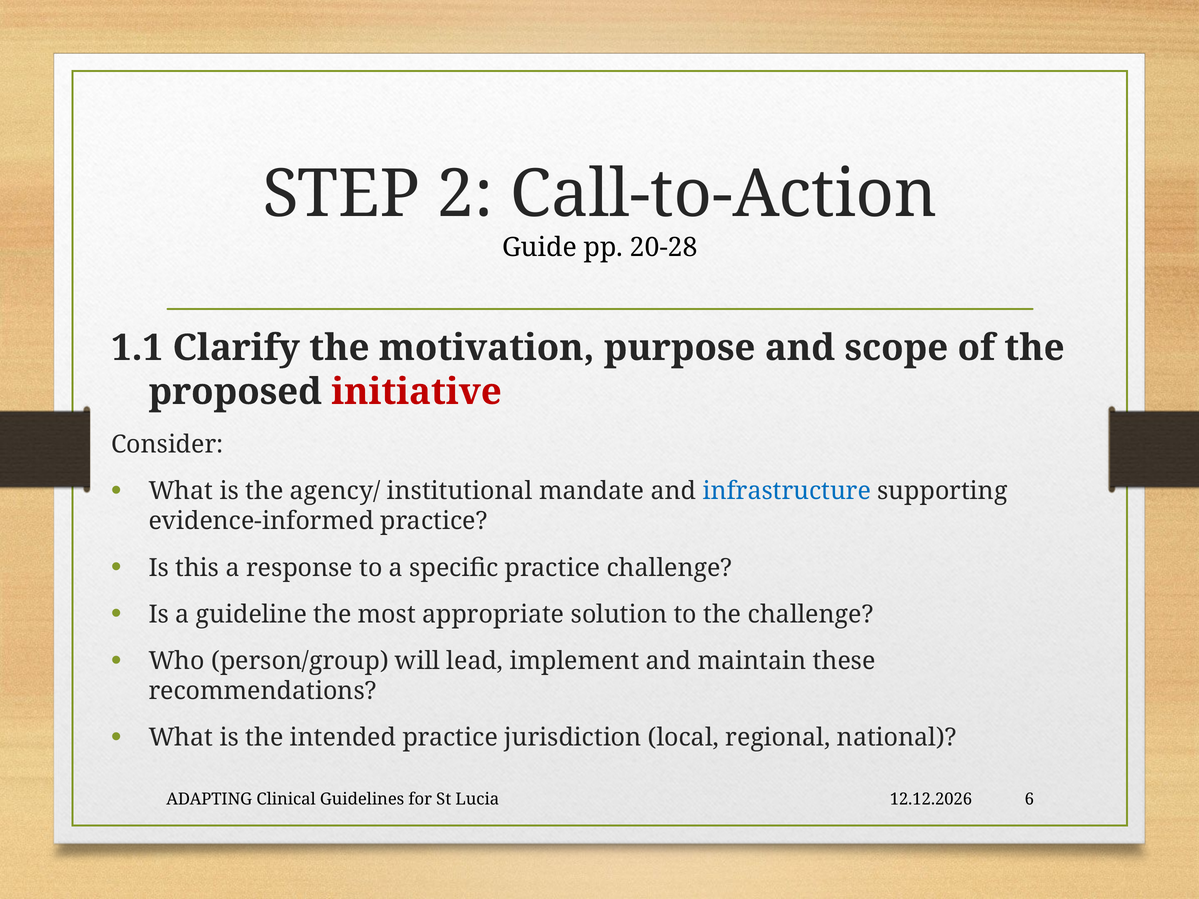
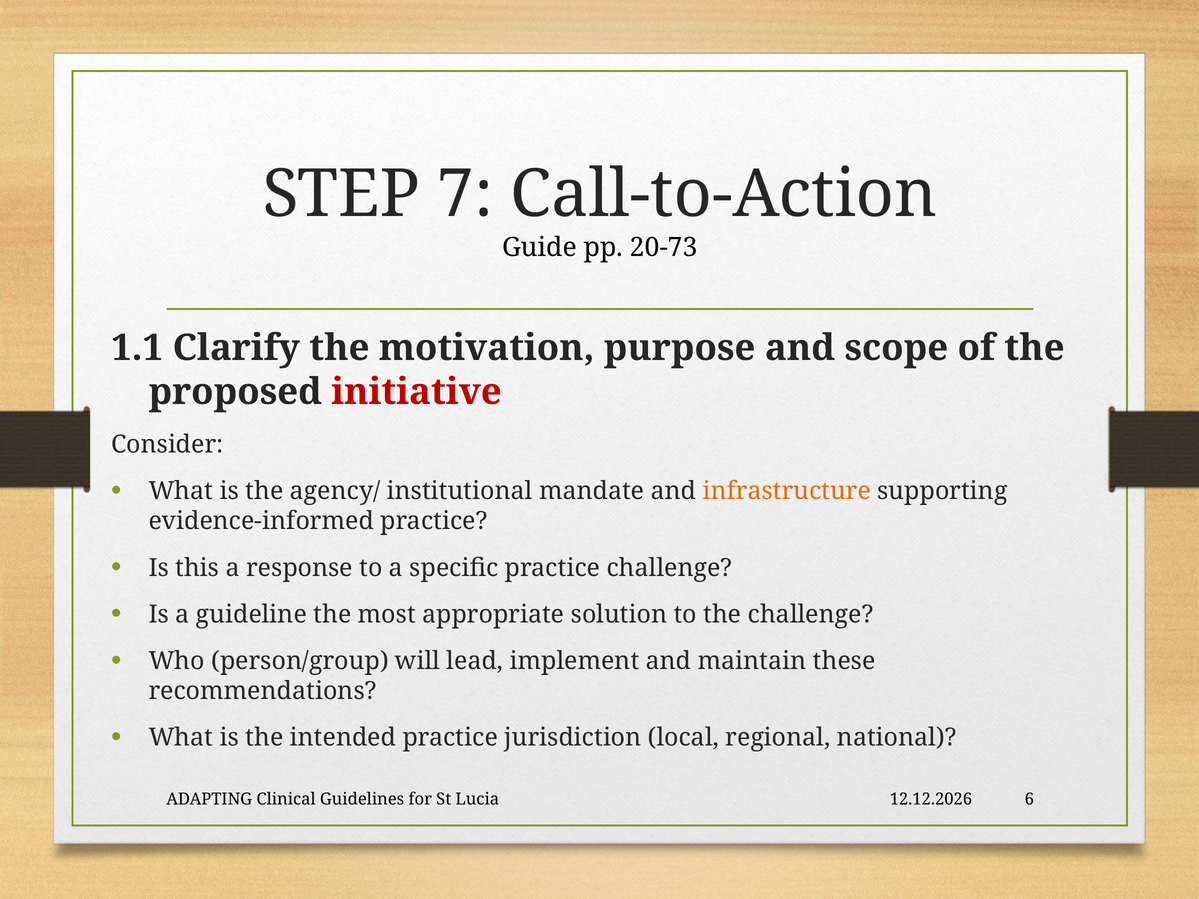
2: 2 -> 7
20-28: 20-28 -> 20-73
infrastructure colour: blue -> orange
